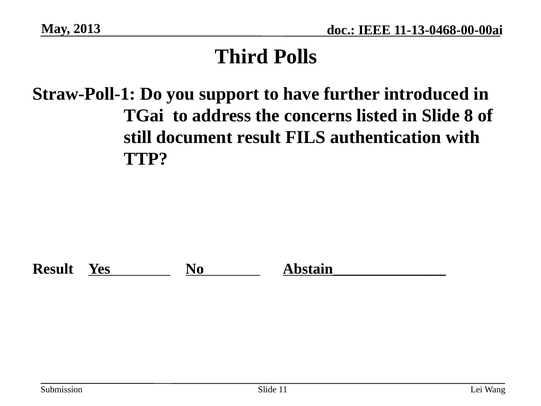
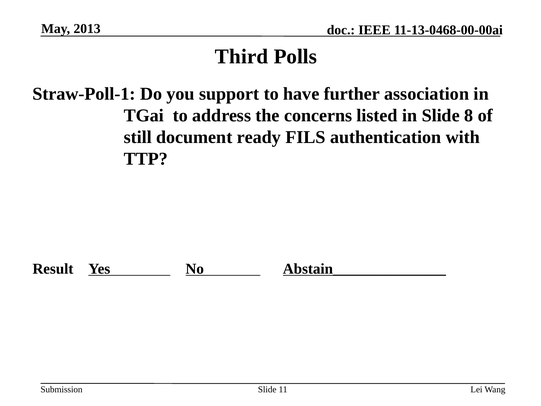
introduced: introduced -> association
document result: result -> ready
